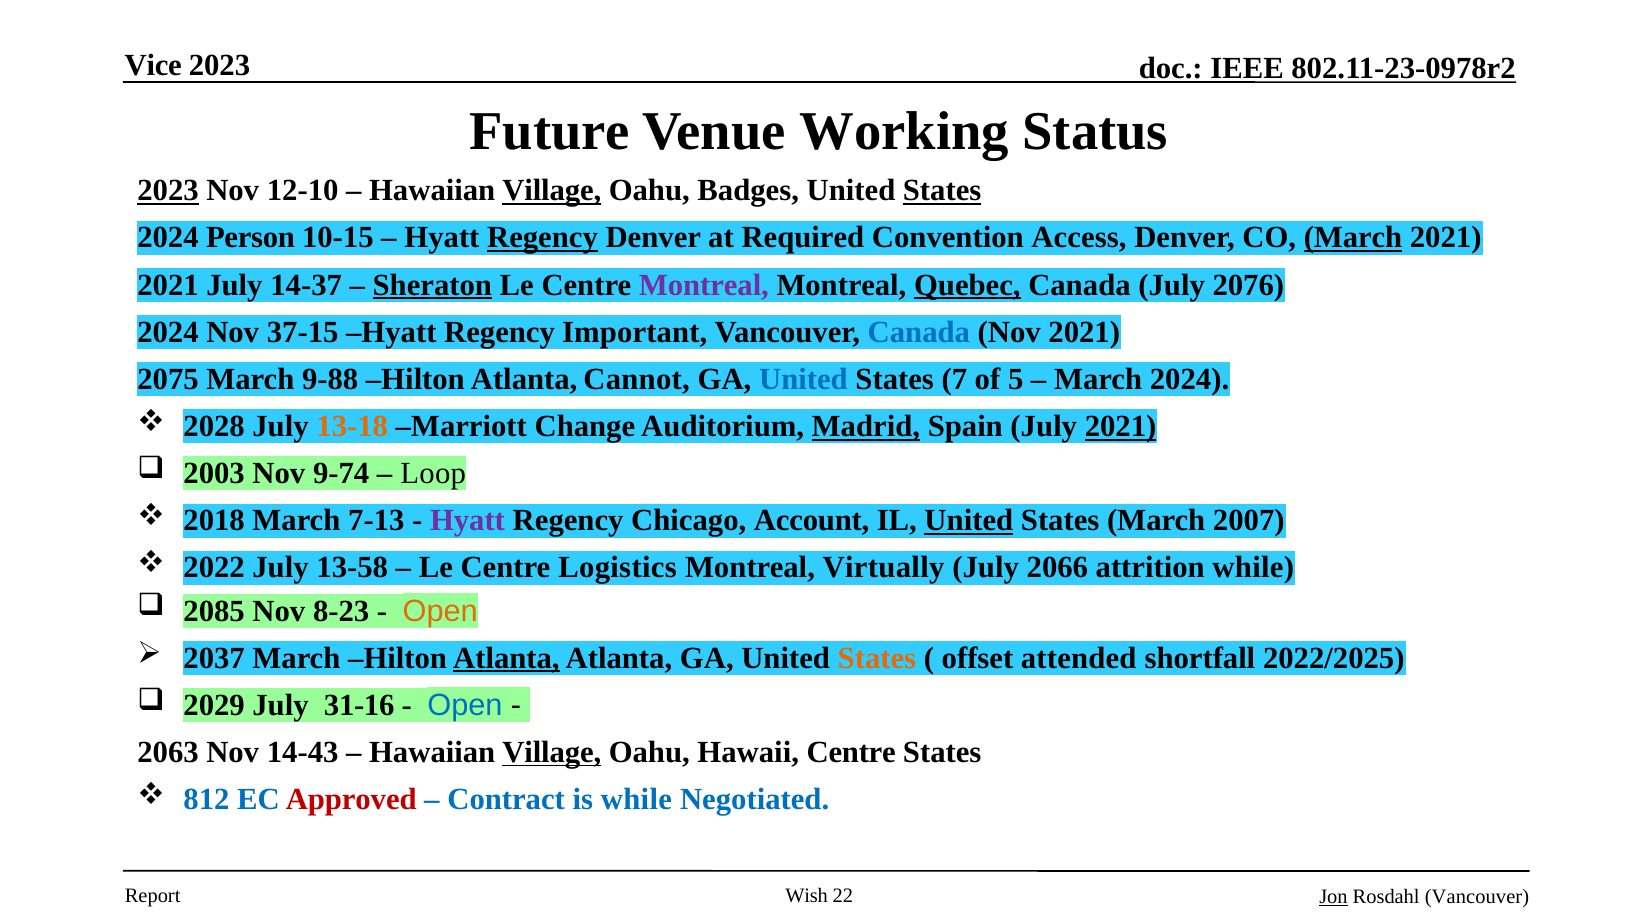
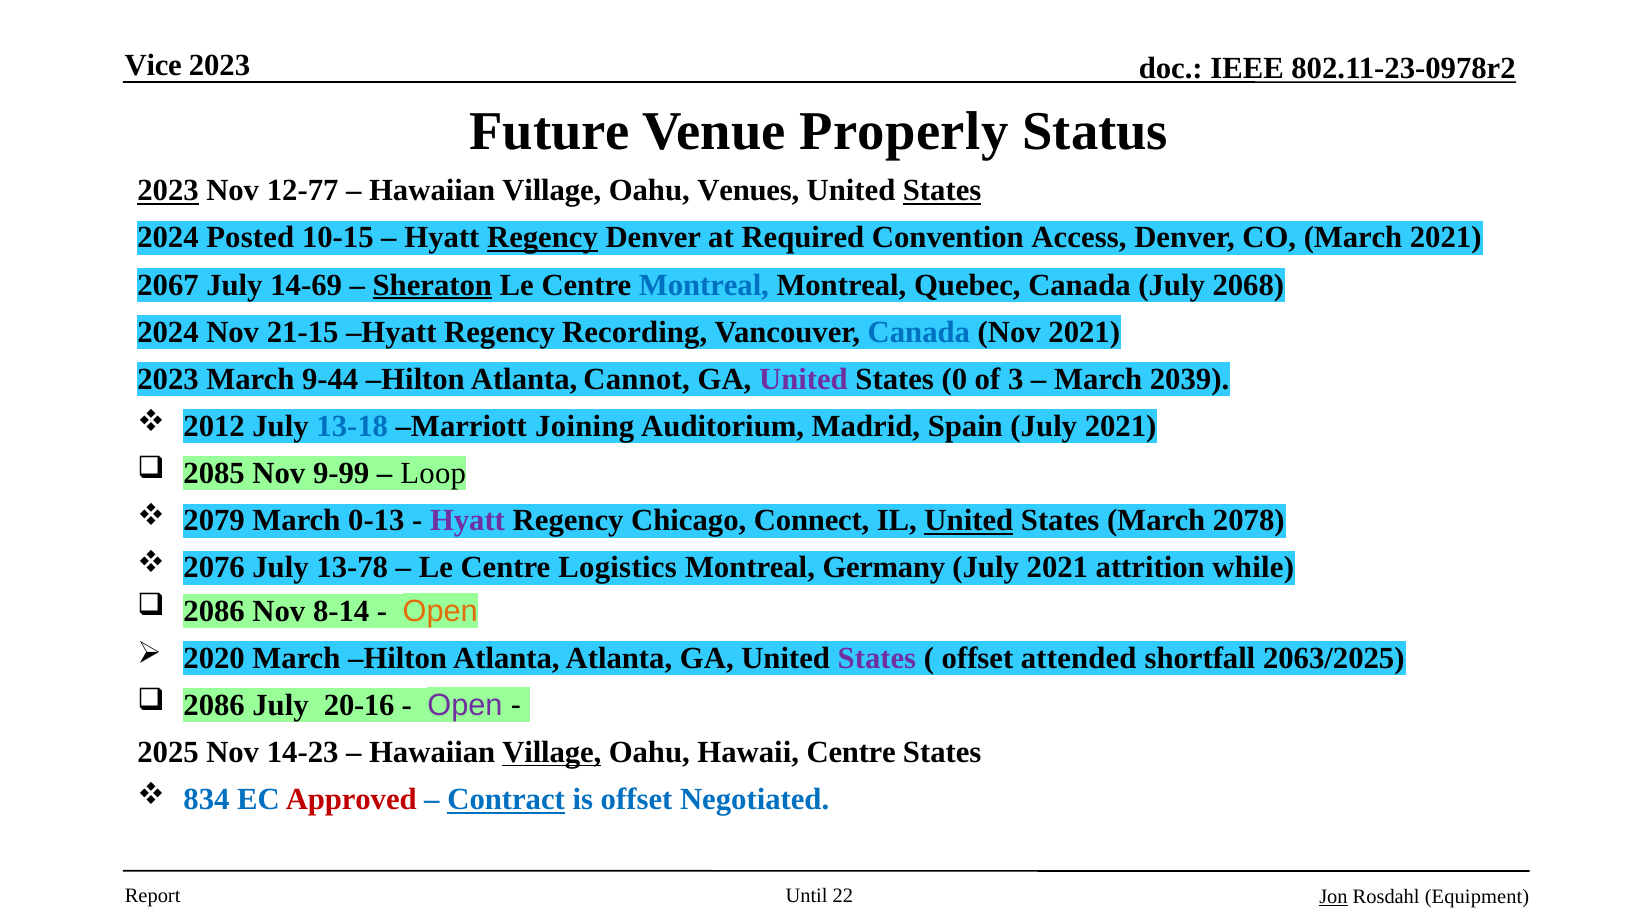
Working: Working -> Properly
12-10: 12-10 -> 12-77
Village at (552, 191) underline: present -> none
Badges: Badges -> Venues
Person: Person -> Posted
March at (1353, 238) underline: present -> none
2021 at (168, 285): 2021 -> 2067
14-37: 14-37 -> 14-69
Montreal at (704, 285) colour: purple -> blue
Quebec underline: present -> none
2076: 2076 -> 2068
37-15: 37-15 -> 21-15
Important: Important -> Recording
2075 at (168, 379): 2075 -> 2023
9-88: 9-88 -> 9-44
United at (803, 379) colour: blue -> purple
7: 7 -> 0
5: 5 -> 3
March 2024: 2024 -> 2039
2028: 2028 -> 2012
13-18 colour: orange -> blue
Change: Change -> Joining
Madrid underline: present -> none
2021 at (1121, 426) underline: present -> none
2003: 2003 -> 2085
9-74: 9-74 -> 9-99
2018: 2018 -> 2079
7-13: 7-13 -> 0-13
Account: Account -> Connect
2007: 2007 -> 2078
2022: 2022 -> 2076
13-58: 13-58 -> 13-78
Virtually: Virtually -> Germany
2066 at (1057, 568): 2066 -> 2021
2085 at (214, 611): 2085 -> 2086
8-23: 8-23 -> 8-14
2037: 2037 -> 2020
Atlanta at (506, 658) underline: present -> none
States at (877, 658) colour: orange -> purple
2022/2025: 2022/2025 -> 2063/2025
2029 at (214, 705): 2029 -> 2086
31-16: 31-16 -> 20-16
Open at (465, 705) colour: blue -> purple
2063: 2063 -> 2025
14-43: 14-43 -> 14-23
812: 812 -> 834
Contract underline: none -> present
is while: while -> offset
Wish: Wish -> Until
Rosdahl Vancouver: Vancouver -> Equipment
